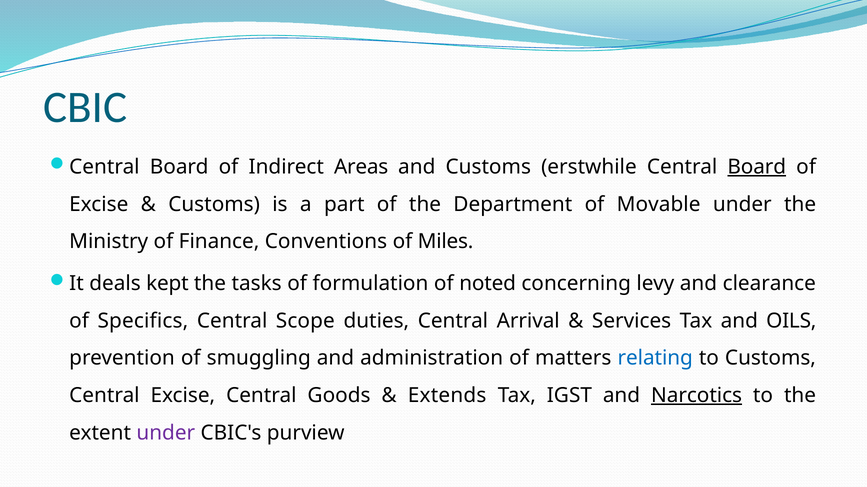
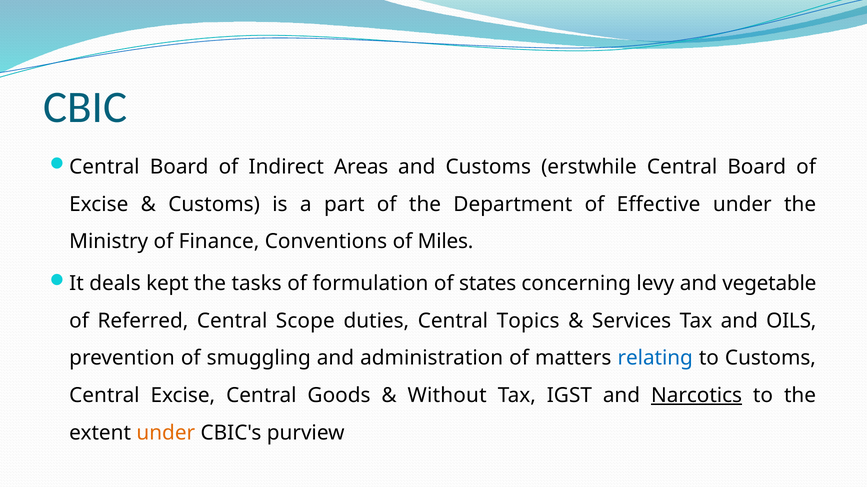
Board at (757, 167) underline: present -> none
Movable: Movable -> Effective
noted: noted -> states
clearance: clearance -> vegetable
Specifics: Specifics -> Referred
Arrival: Arrival -> Topics
Extends: Extends -> Without
under at (166, 433) colour: purple -> orange
